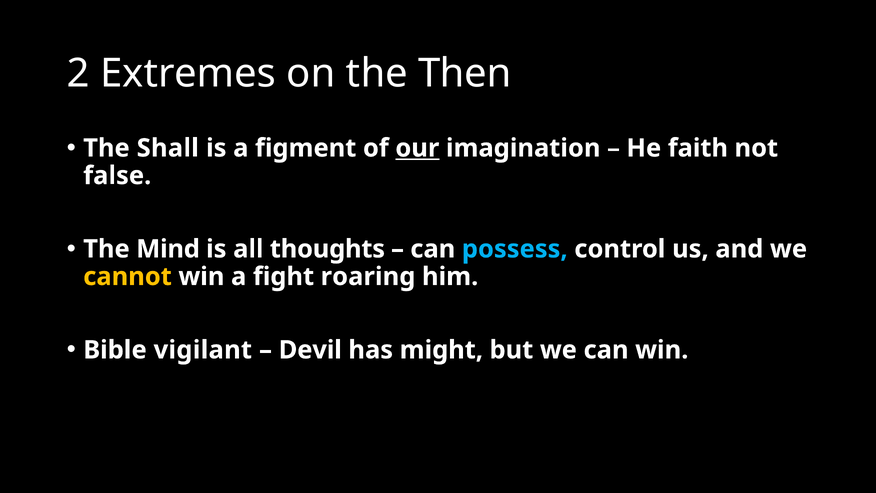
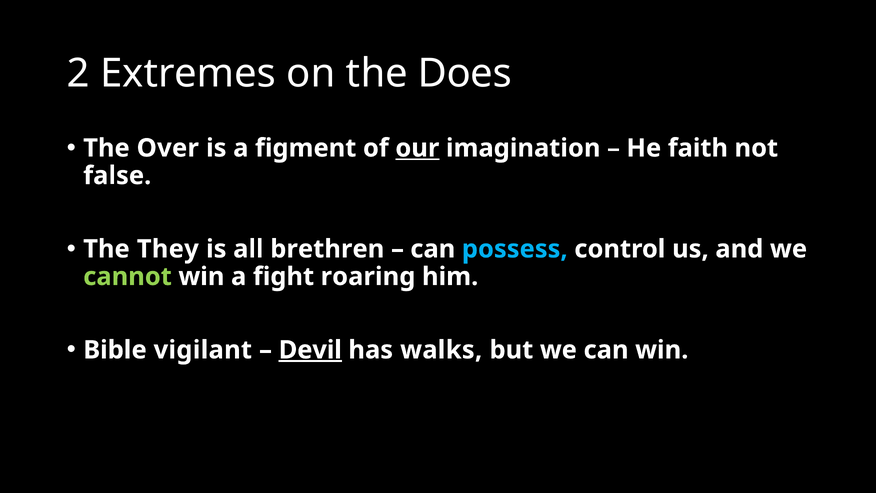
Then: Then -> Does
Shall: Shall -> Over
Mind: Mind -> They
thoughts: thoughts -> brethren
cannot colour: yellow -> light green
Devil underline: none -> present
might: might -> walks
